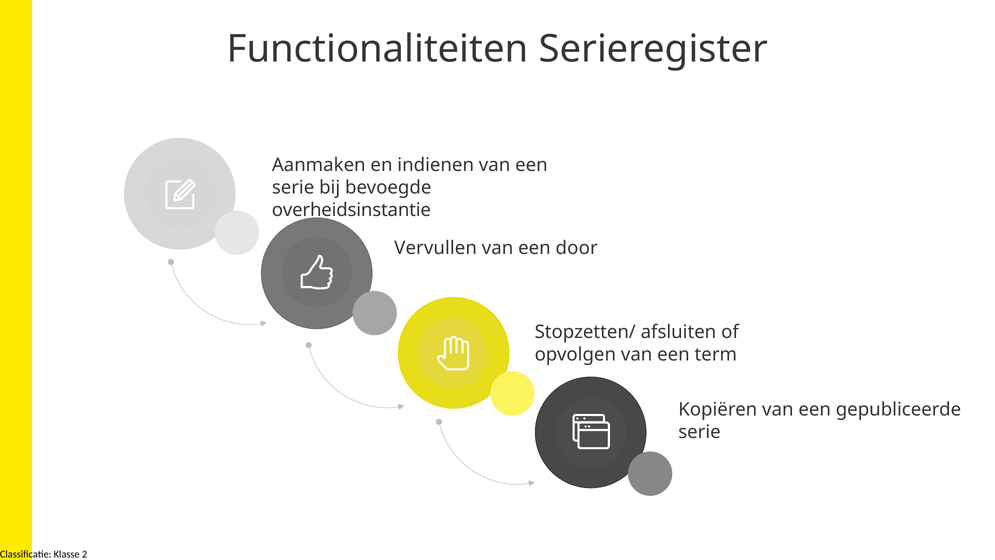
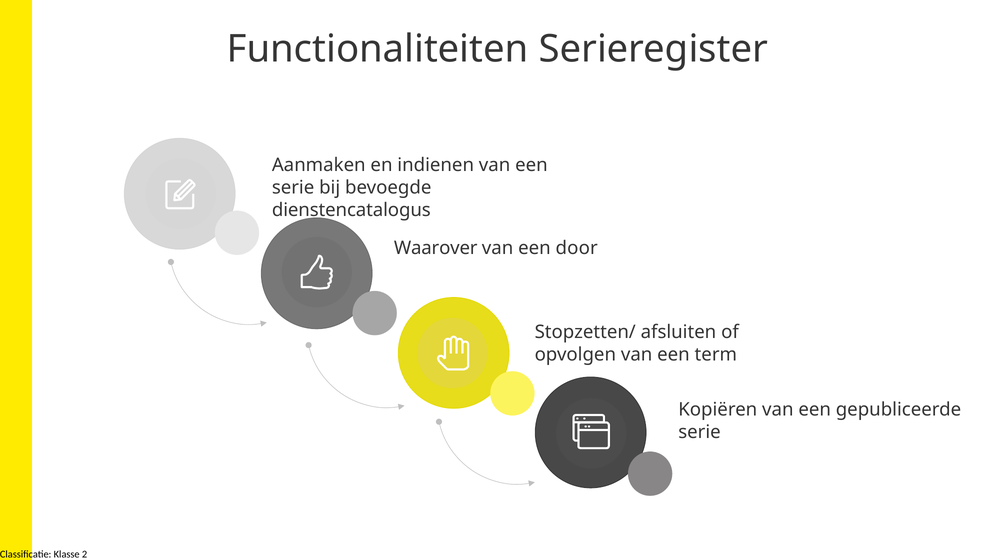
overheidsinstantie: overheidsinstantie -> dienstencatalogus
Vervullen: Vervullen -> Waarover
